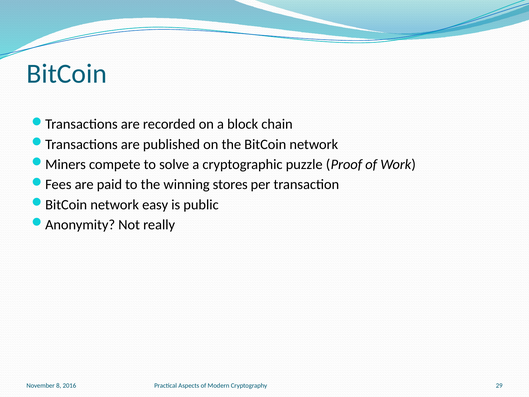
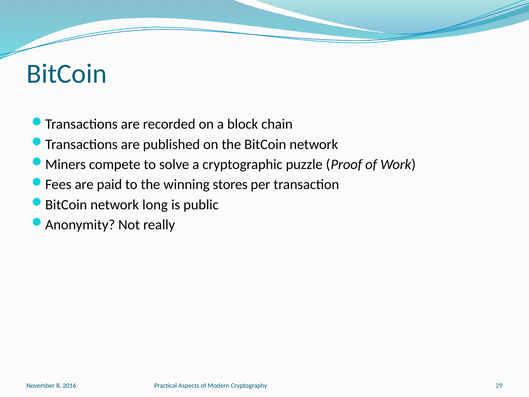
easy: easy -> long
